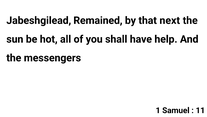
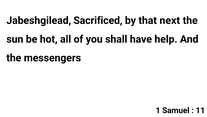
Remained: Remained -> Sacrificed
